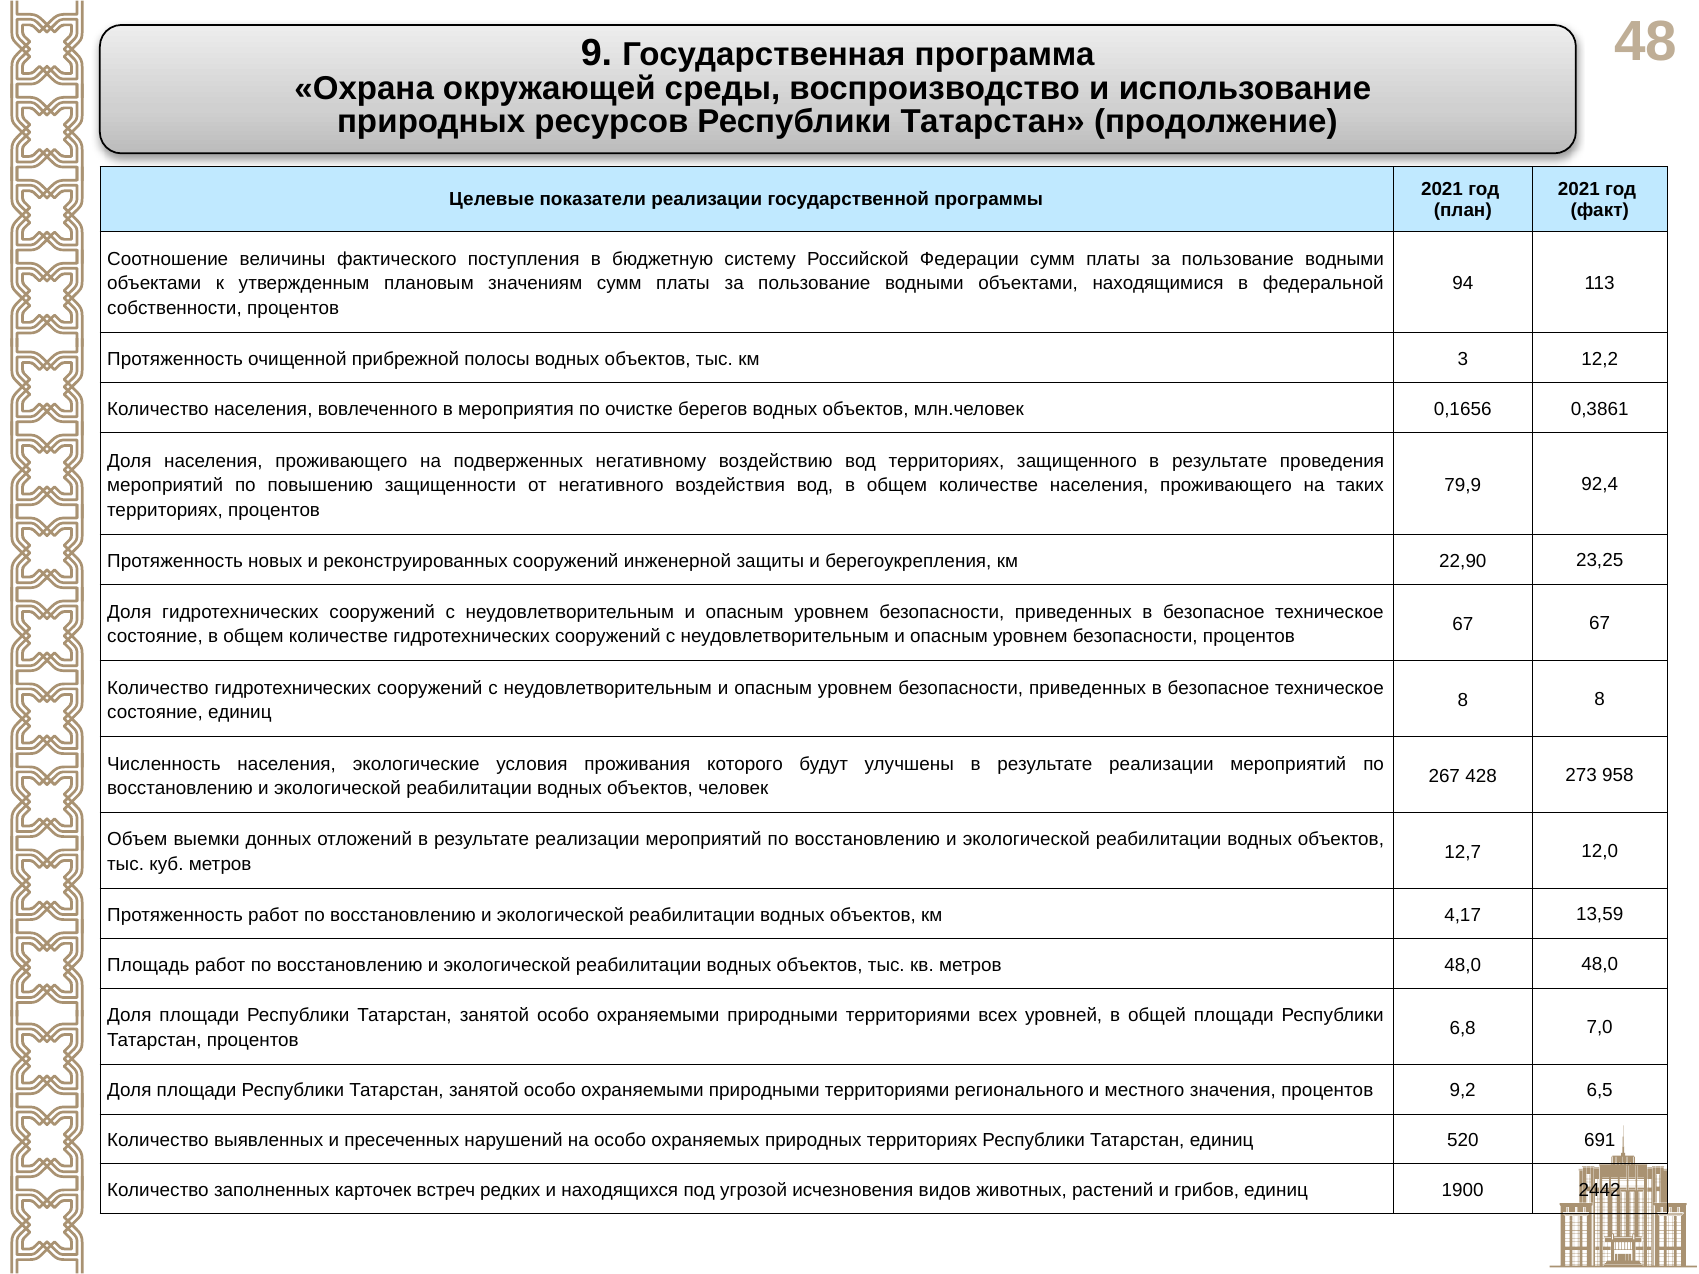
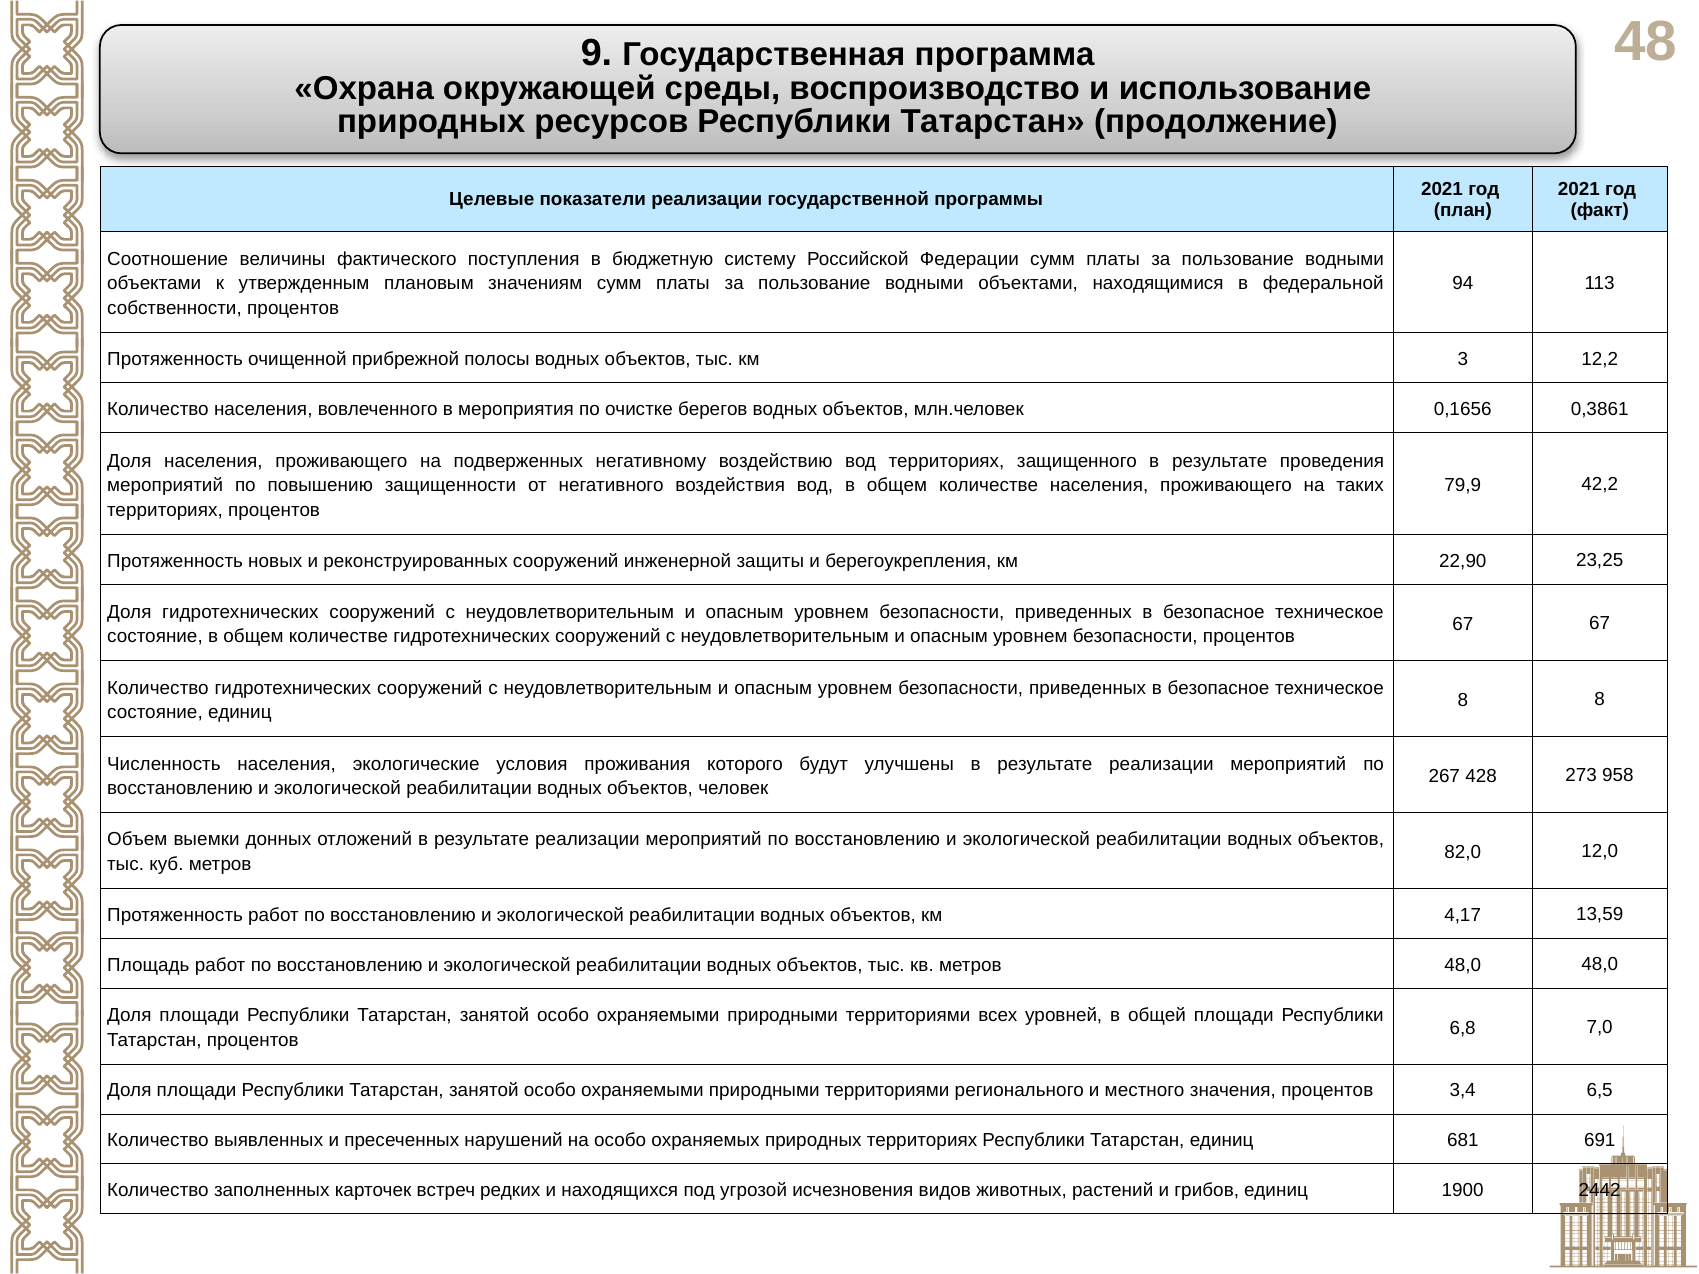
92,4: 92,4 -> 42,2
12,7: 12,7 -> 82,0
9,2: 9,2 -> 3,4
520: 520 -> 681
